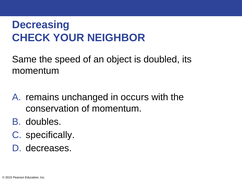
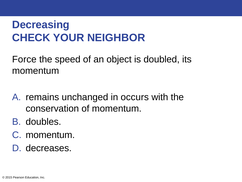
Same: Same -> Force
specifically at (50, 135): specifically -> momentum
